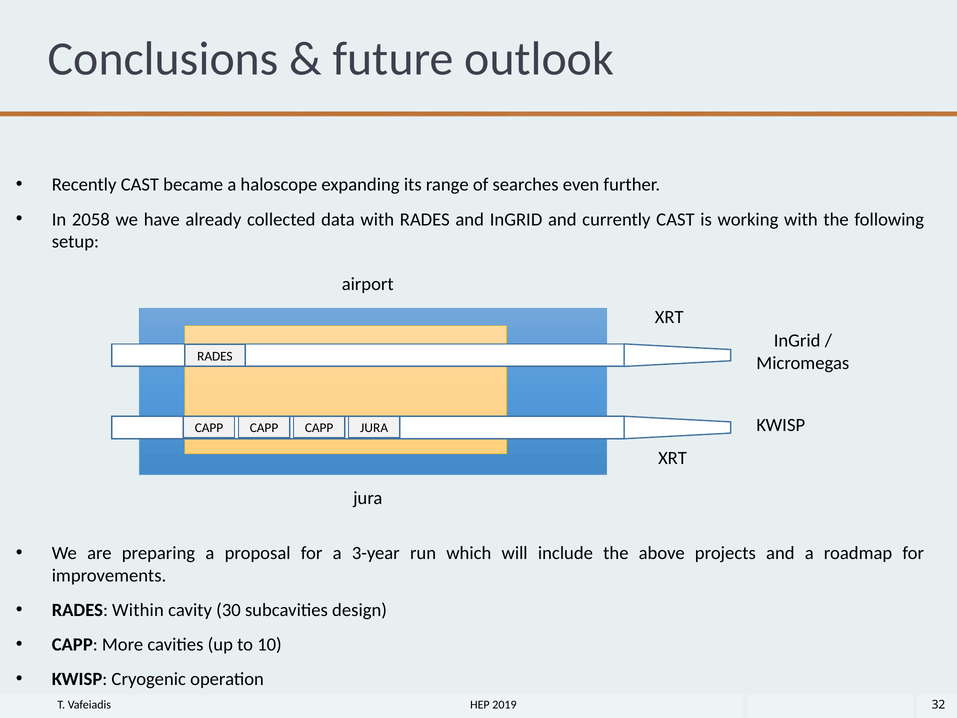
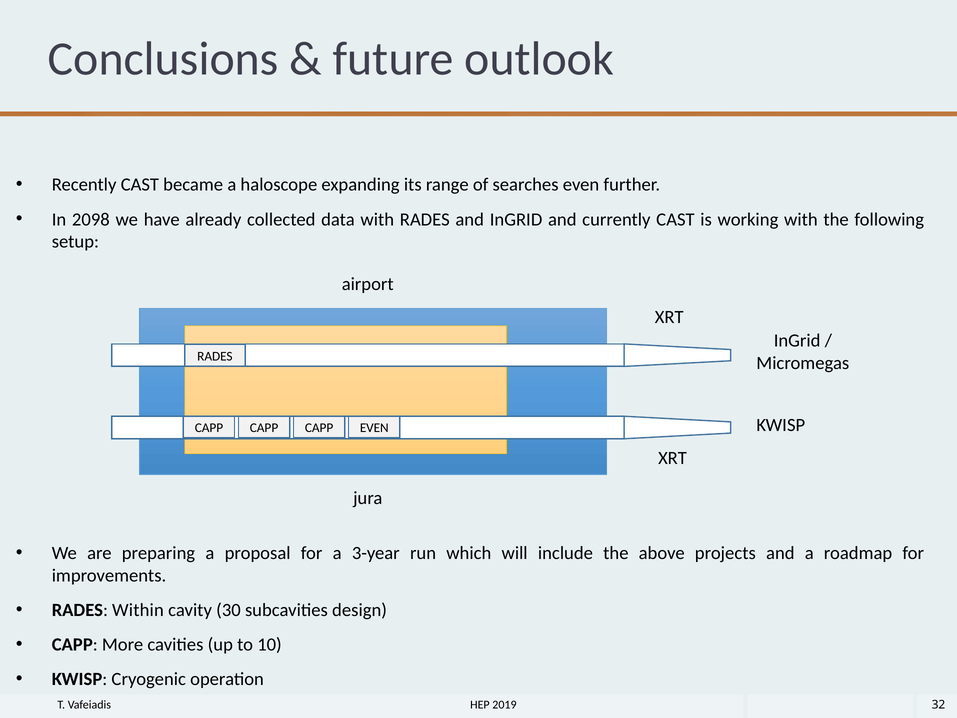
2058: 2058 -> 2098
CAPP JURA: JURA -> EVEN
